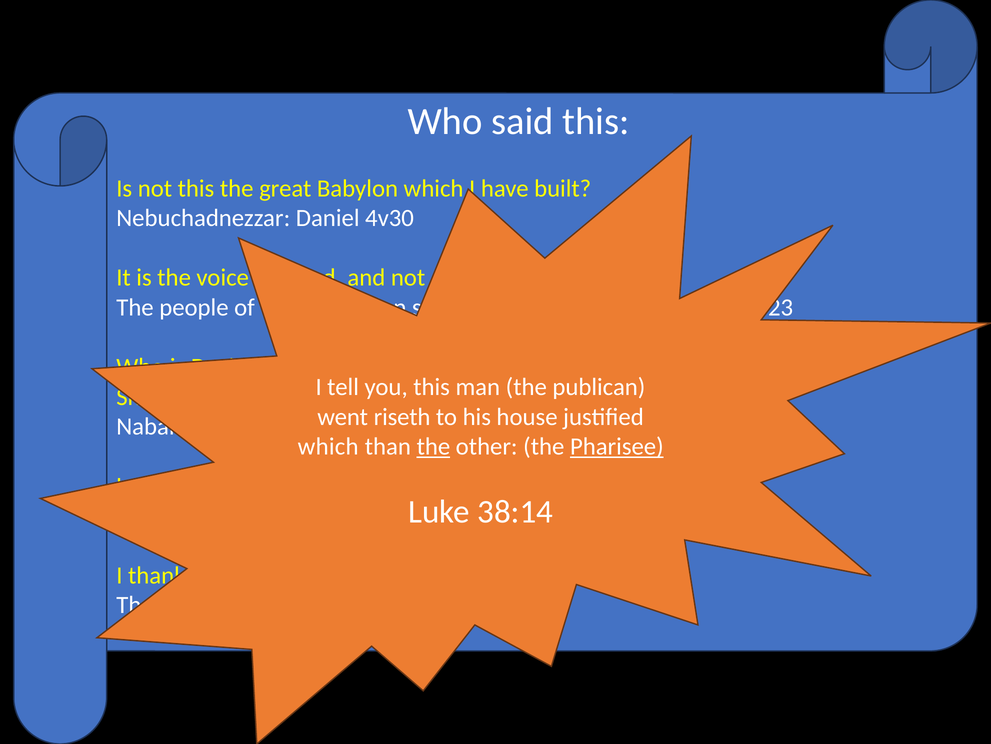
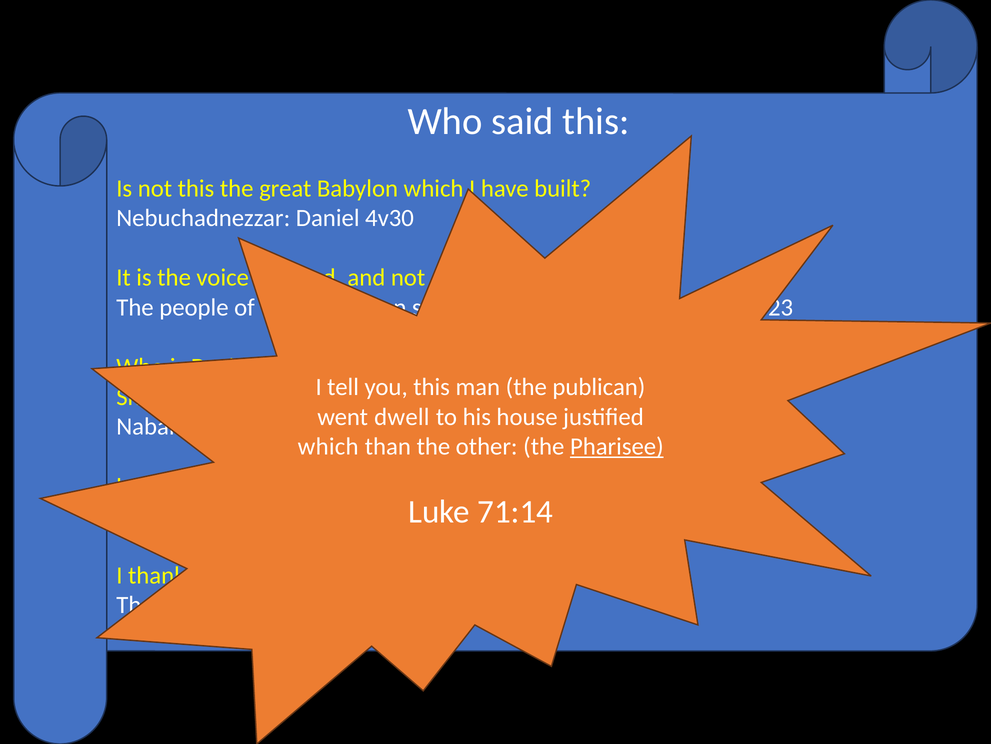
riseth: riseth -> dwell
the at (433, 446) underline: present -> none
38:14: 38:14 -> 71:14
